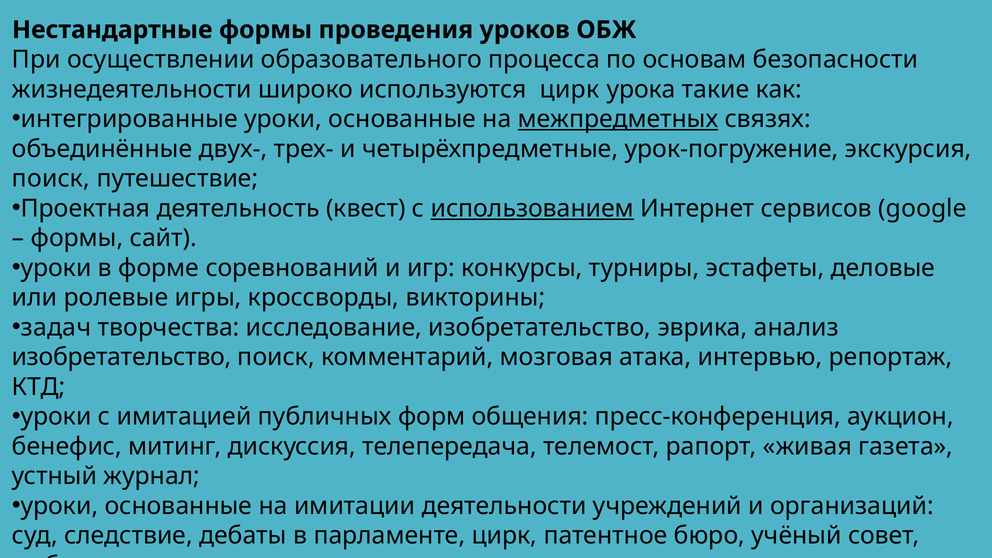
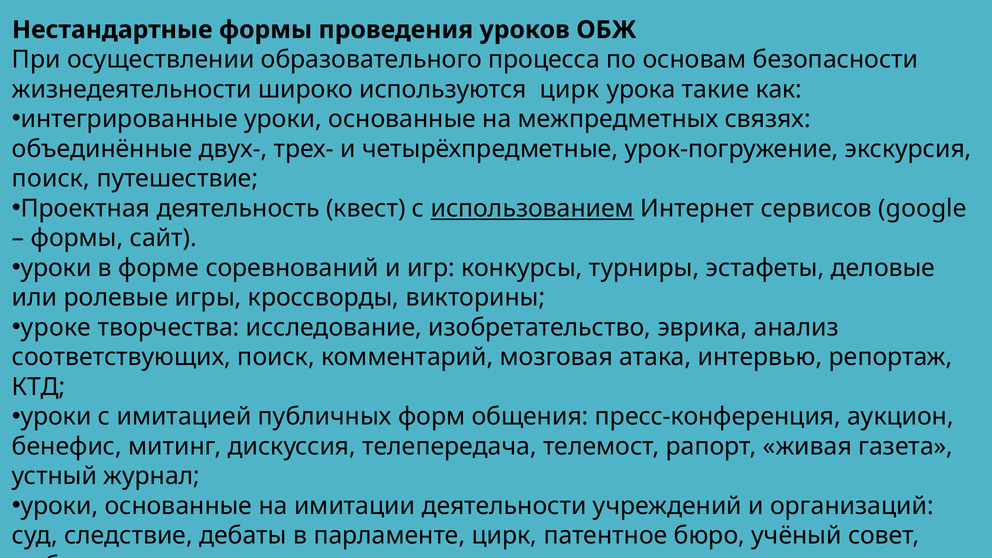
межпредметных underline: present -> none
задач: задач -> уроке
изобретательство at (122, 357): изобретательство -> соответствующих
